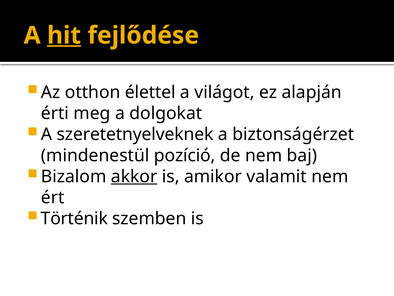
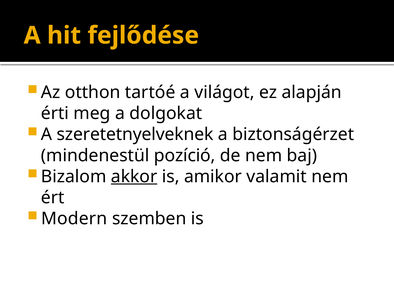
hit underline: present -> none
élettel: élettel -> tartóé
Történik: Történik -> Modern
